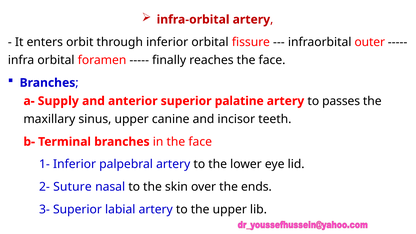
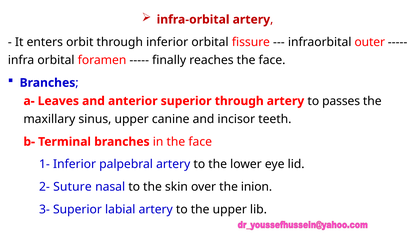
Supply: Supply -> Leaves
superior palatine: palatine -> through
ends: ends -> inion
